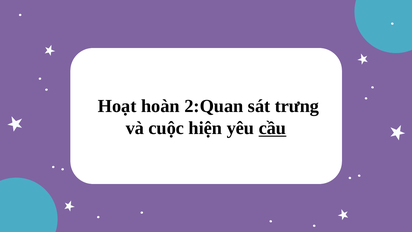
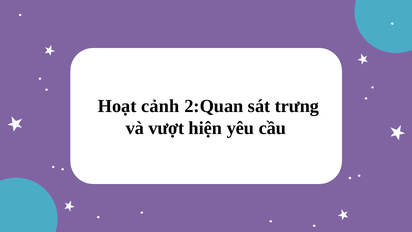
hoàn: hoàn -> cảnh
cuộc: cuộc -> vượt
cầu underline: present -> none
